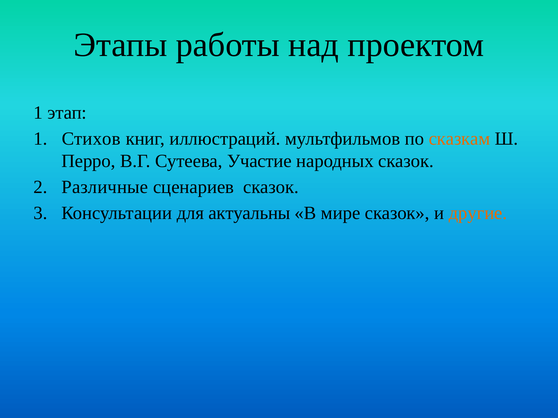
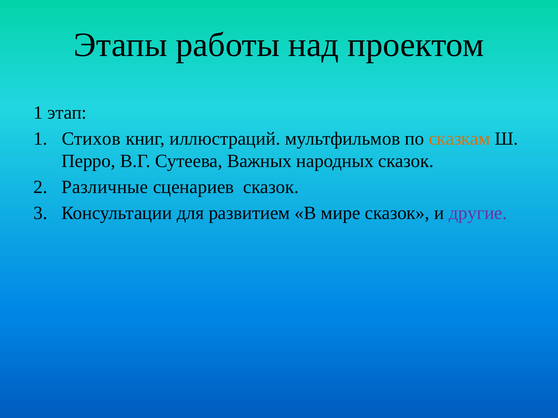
Участие: Участие -> Важных
актуальны: актуальны -> развитием
другие colour: orange -> purple
